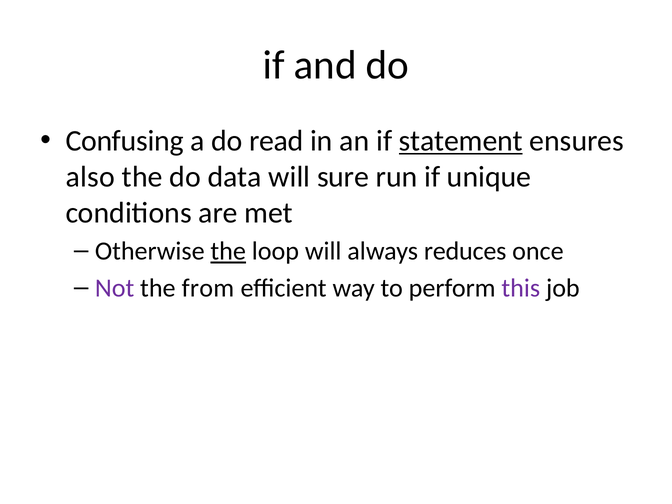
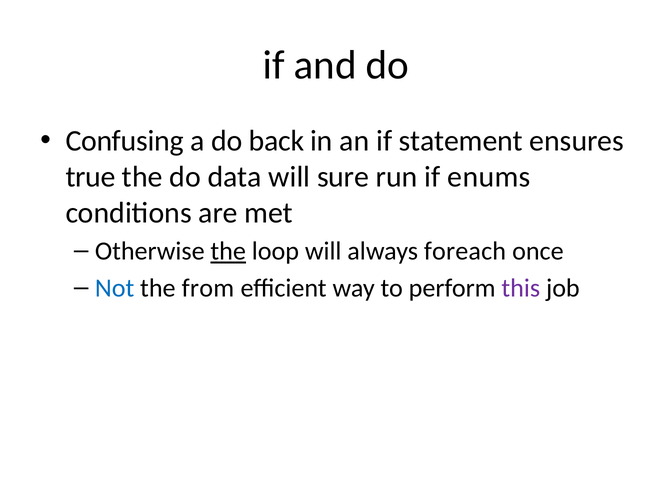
read: read -> back
statement underline: present -> none
also: also -> true
unique: unique -> enums
reduces: reduces -> foreach
Not colour: purple -> blue
